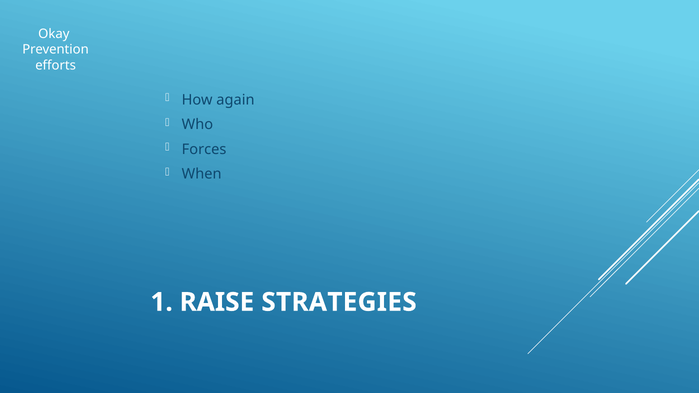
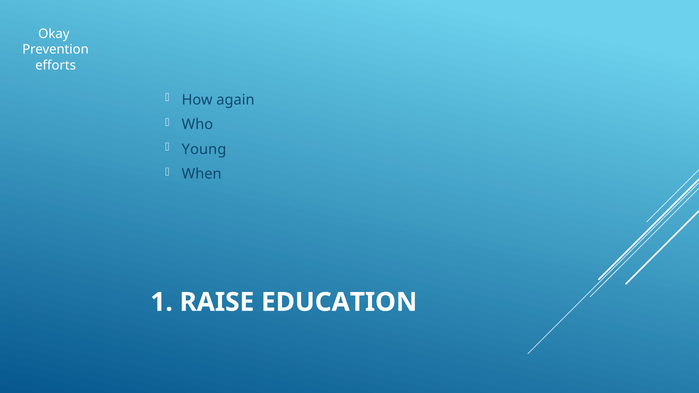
Forces: Forces -> Young
STRATEGIES: STRATEGIES -> EDUCATION
